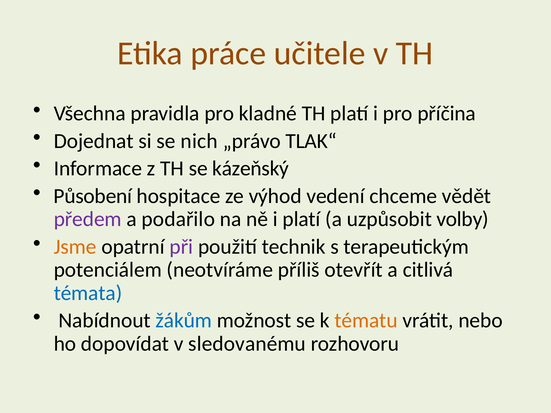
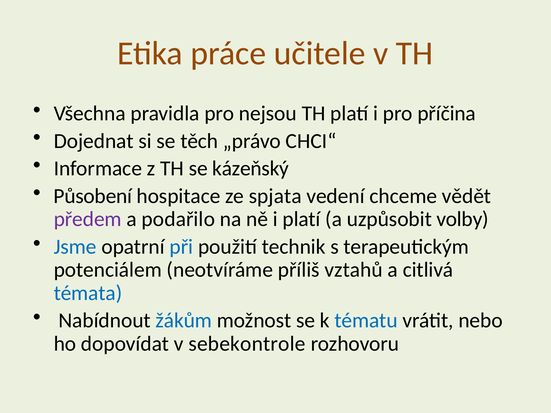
kladné: kladné -> nejsou
nich: nich -> těch
TLAK“: TLAK“ -> CHCI“
výhod: výhod -> spjata
Jsme colour: orange -> blue
při colour: purple -> blue
otevřít: otevřít -> vztahů
tématu colour: orange -> blue
sledovanému: sledovanému -> sebekontrole
